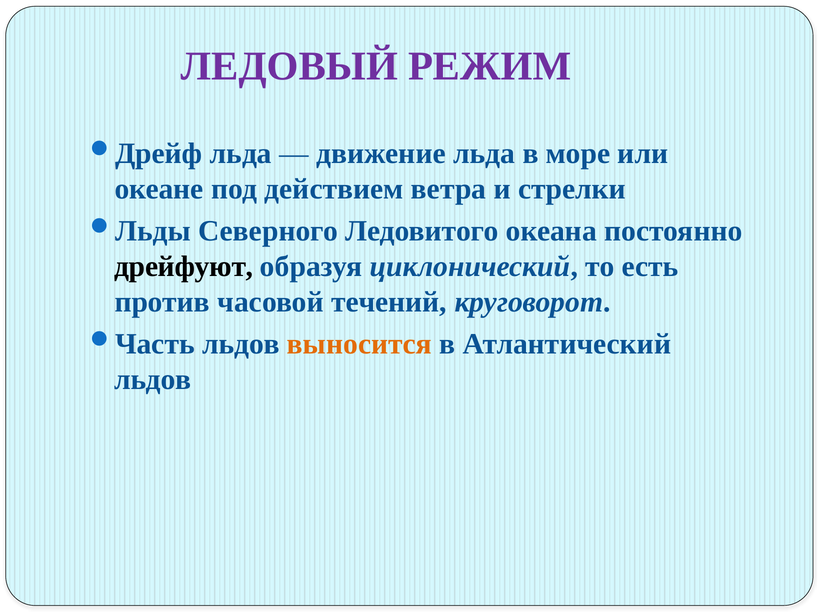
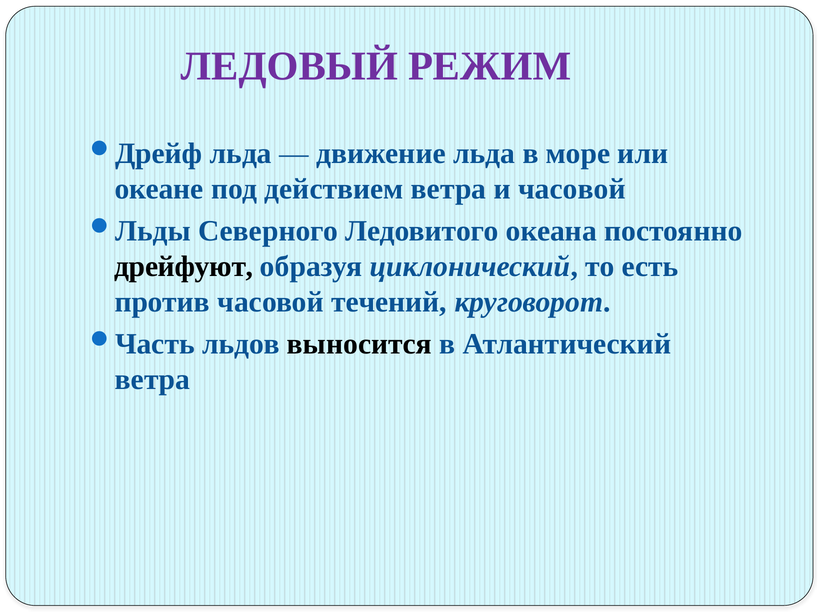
и стрелки: стрелки -> часовой
выносится colour: orange -> black
льдов at (153, 380): льдов -> ветра
